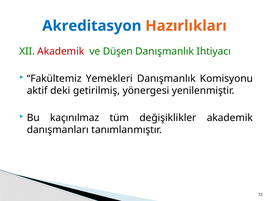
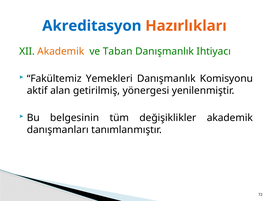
Akademik at (61, 52) colour: red -> orange
Düşen: Düşen -> Taban
deki: deki -> alan
kaçınılmaz: kaçınılmaz -> belgesinin
